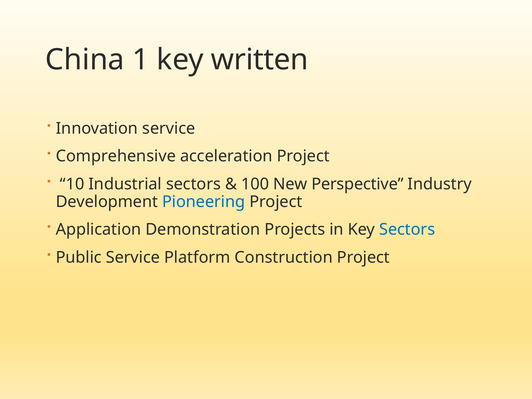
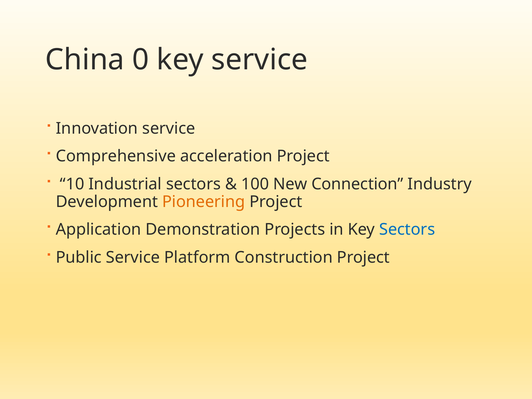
1: 1 -> 0
key written: written -> service
Perspective: Perspective -> Connection
Pioneering colour: blue -> orange
